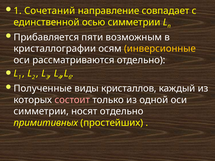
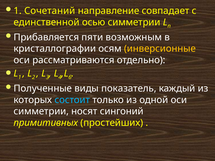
кристаллов: кристаллов -> показатель
состоит colour: pink -> light blue
носят отдельно: отдельно -> сингоний
